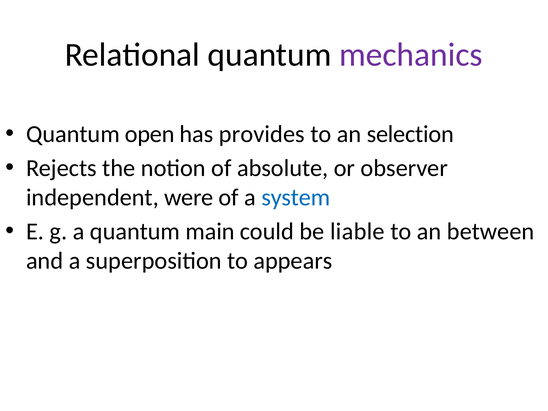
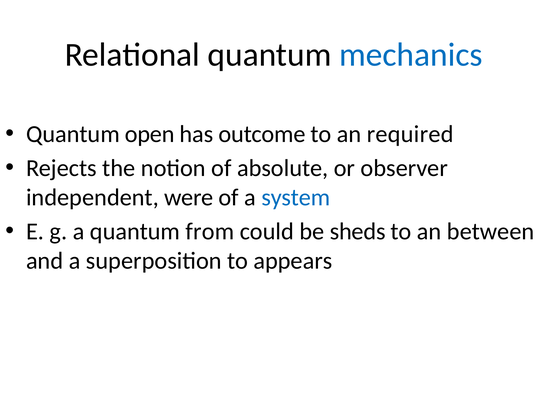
mechanics colour: purple -> blue
provides: provides -> outcome
selection: selection -> required
main: main -> from
liable: liable -> sheds
